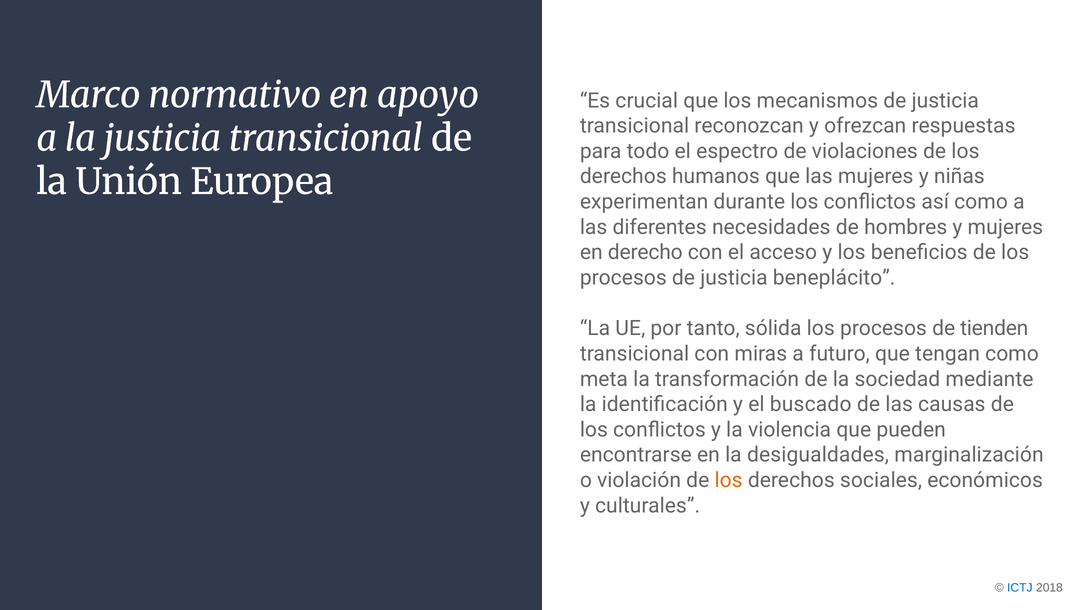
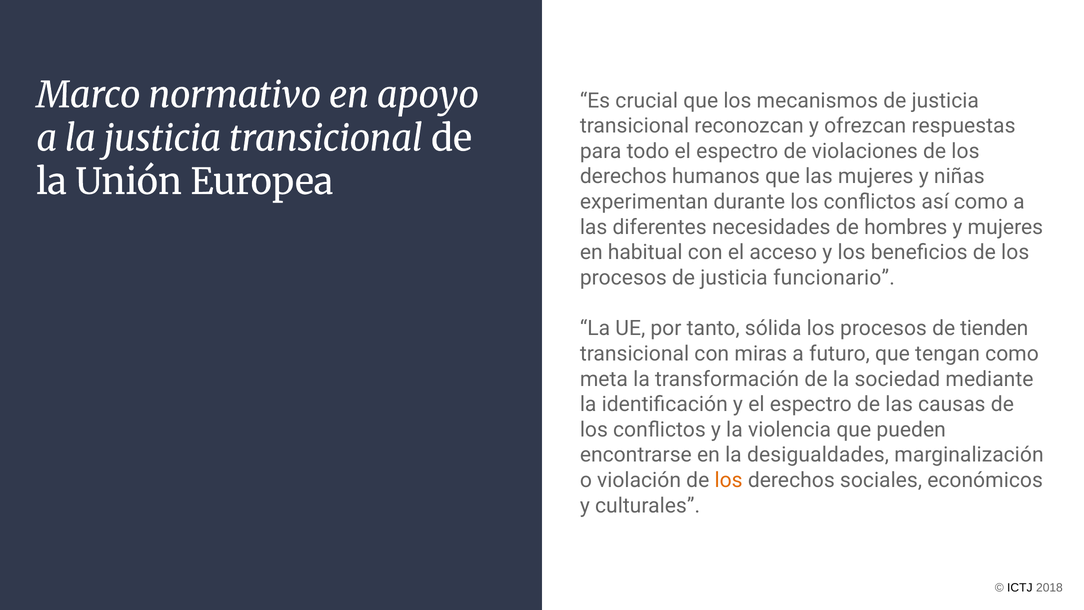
derecho: derecho -> habitual
beneplácito: beneplácito -> funcionario
y el buscado: buscado -> espectro
ICTJ colour: blue -> black
